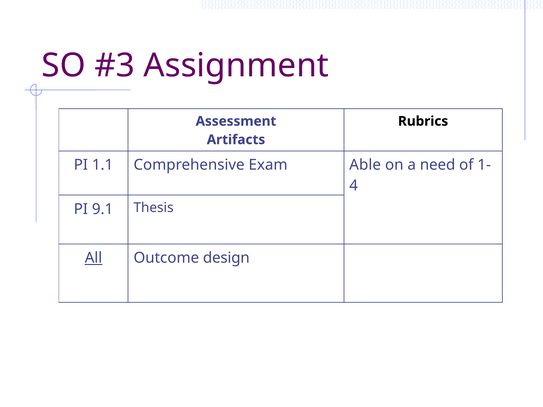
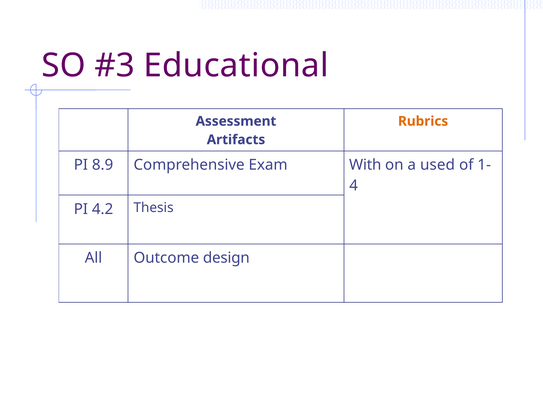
Assignment: Assignment -> Educational
Rubrics colour: black -> orange
1.1: 1.1 -> 8.9
Able: Able -> With
need: need -> used
9.1: 9.1 -> 4.2
All underline: present -> none
